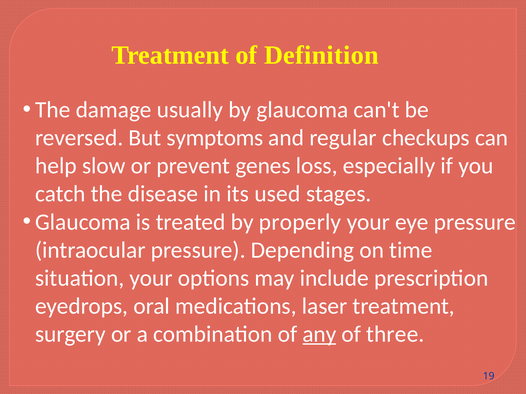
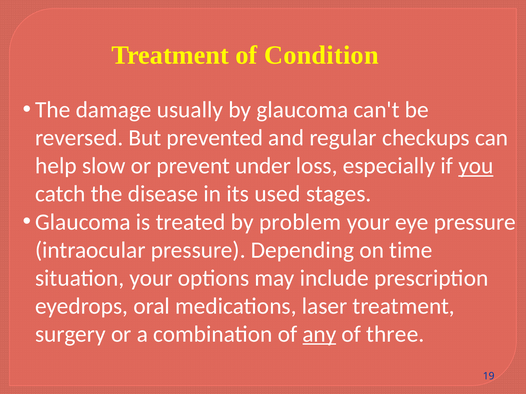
Definition: Definition -> Condition
symptoms: symptoms -> prevented
genes: genes -> under
you underline: none -> present
properly: properly -> problem
